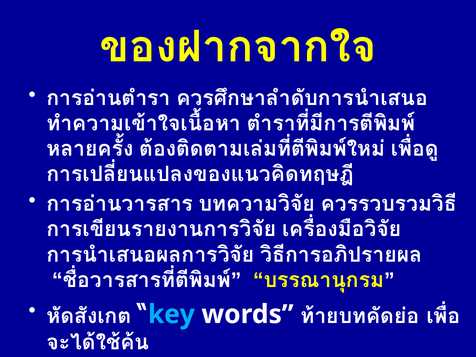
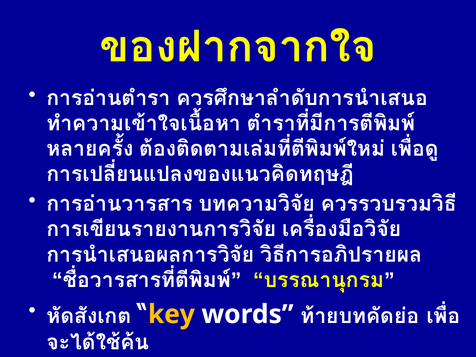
key colour: light blue -> yellow
